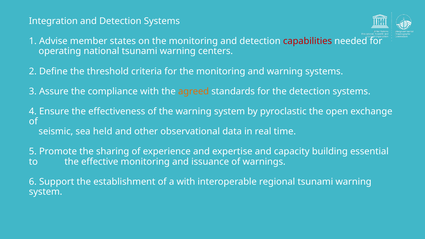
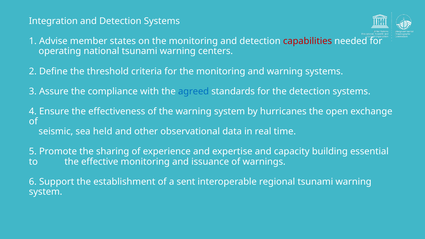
agreed colour: orange -> blue
pyroclastic: pyroclastic -> hurricanes
a with: with -> sent
